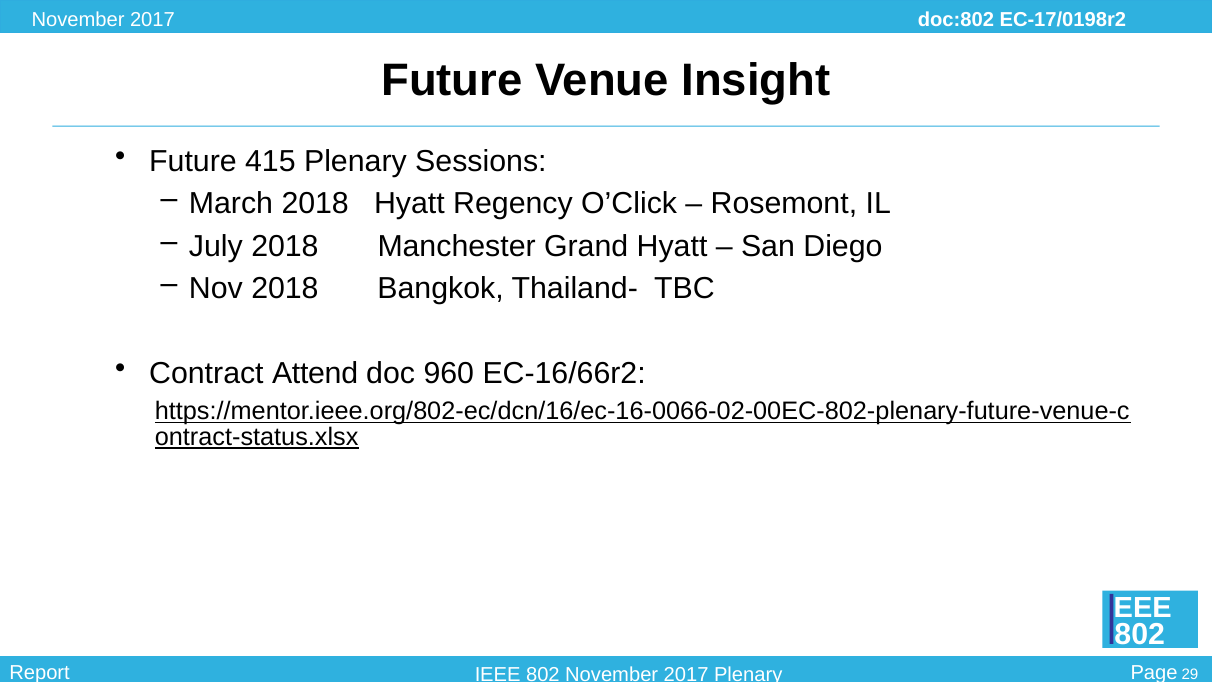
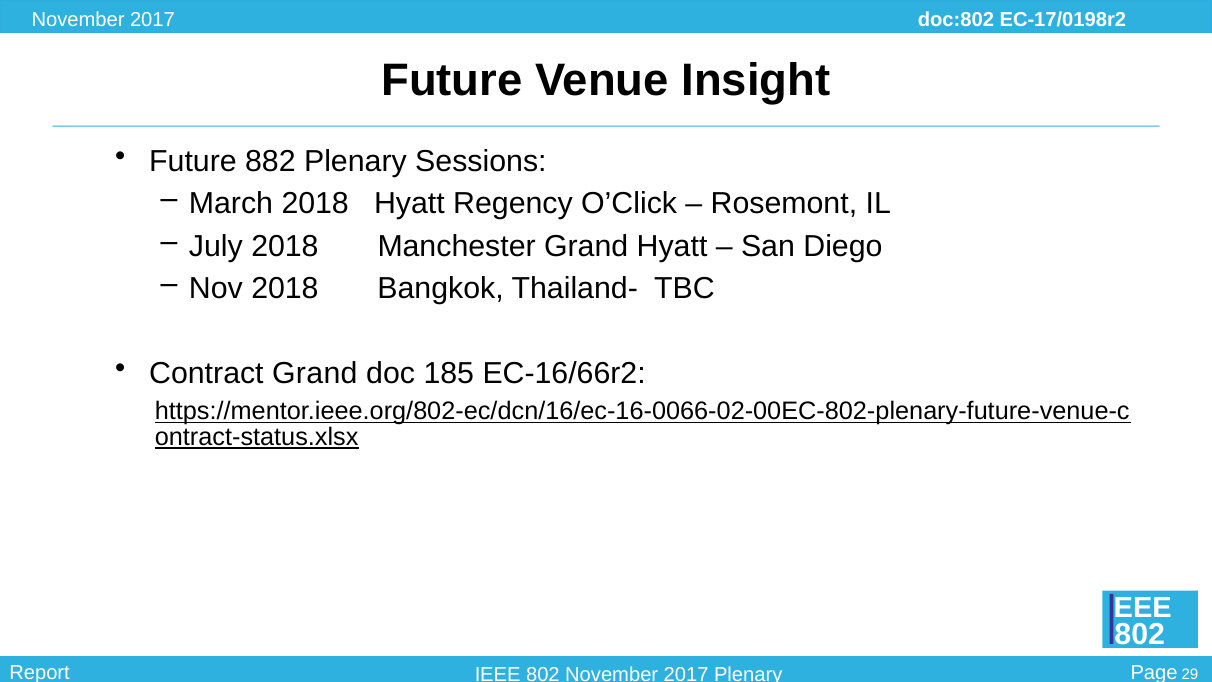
415: 415 -> 882
Contract Attend: Attend -> Grand
960: 960 -> 185
